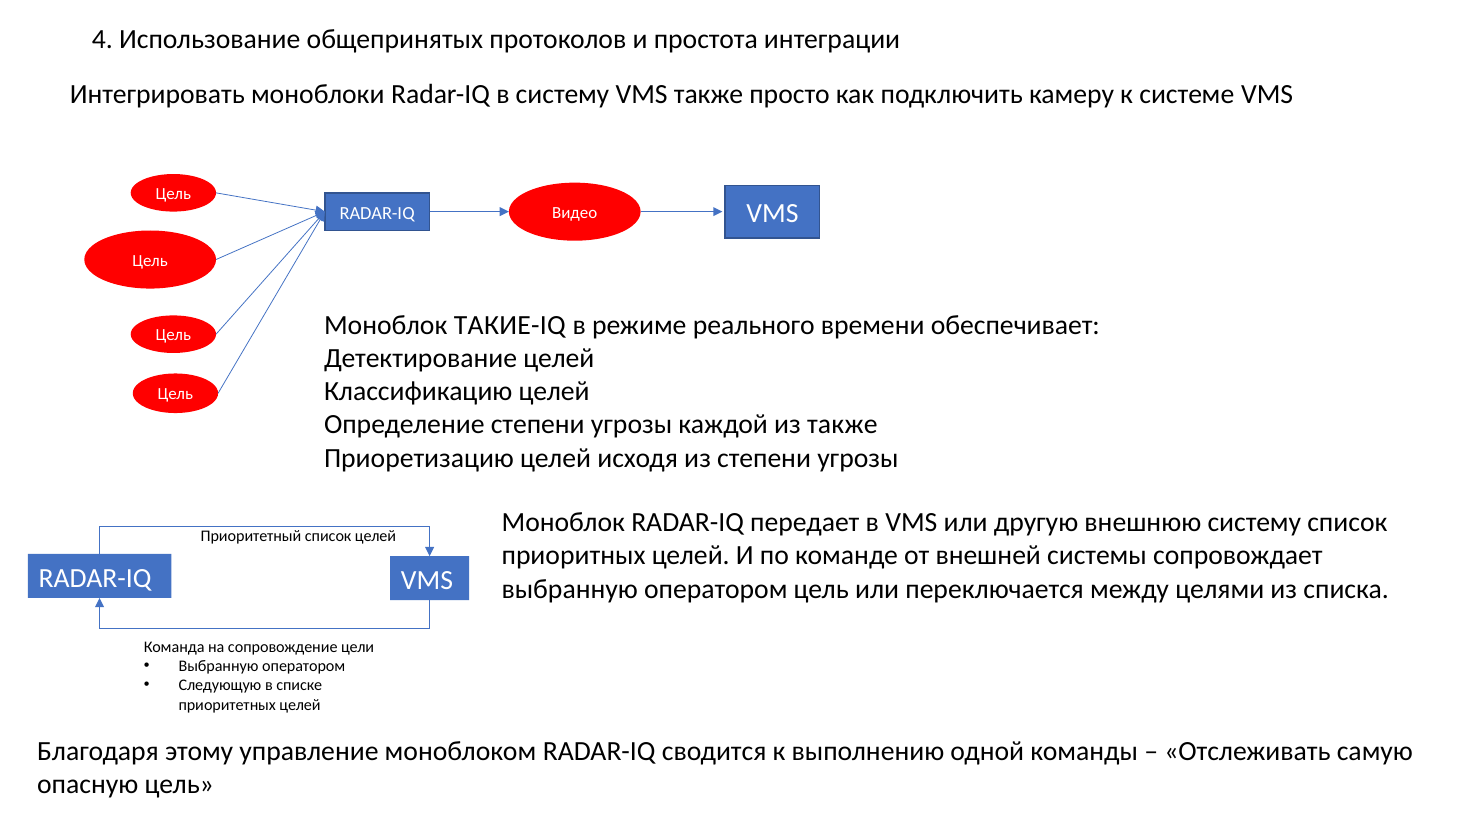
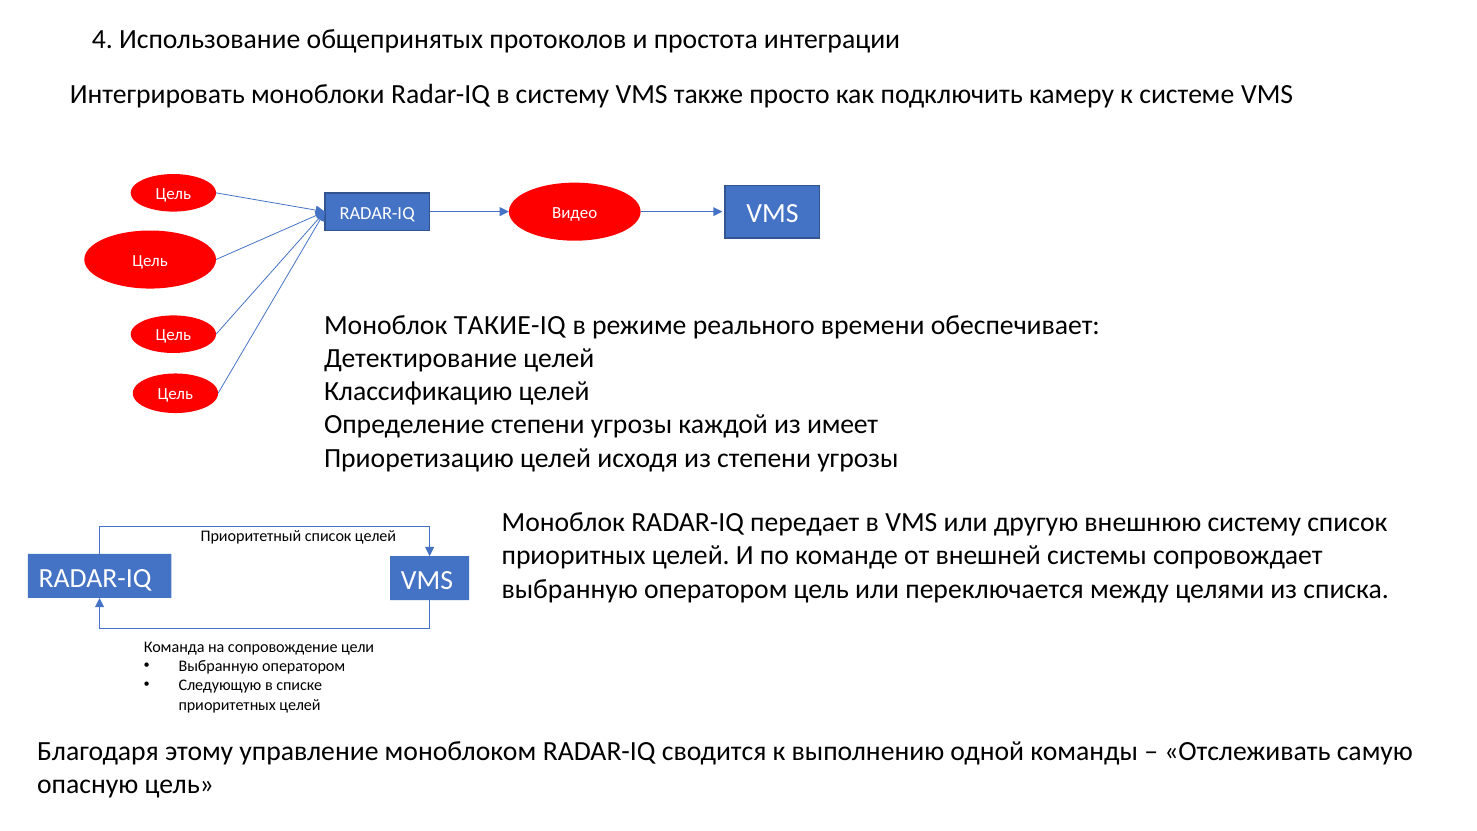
из также: также -> имеет
